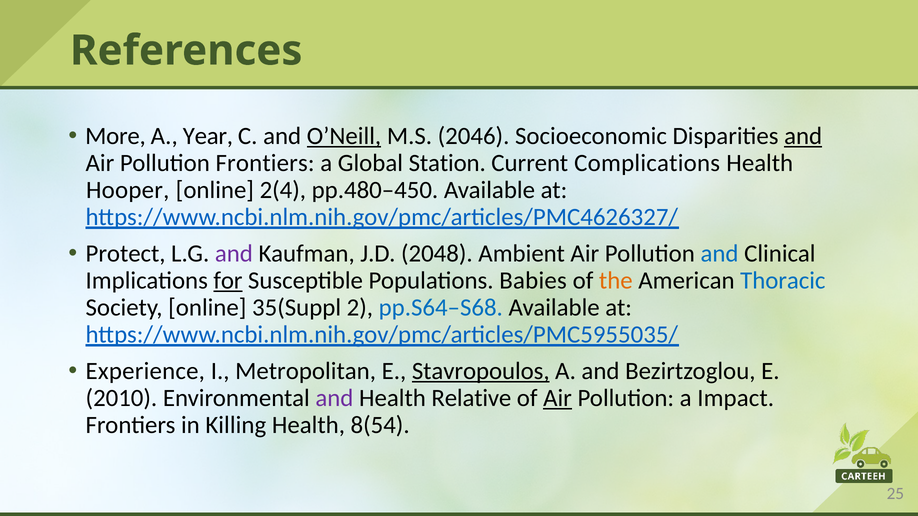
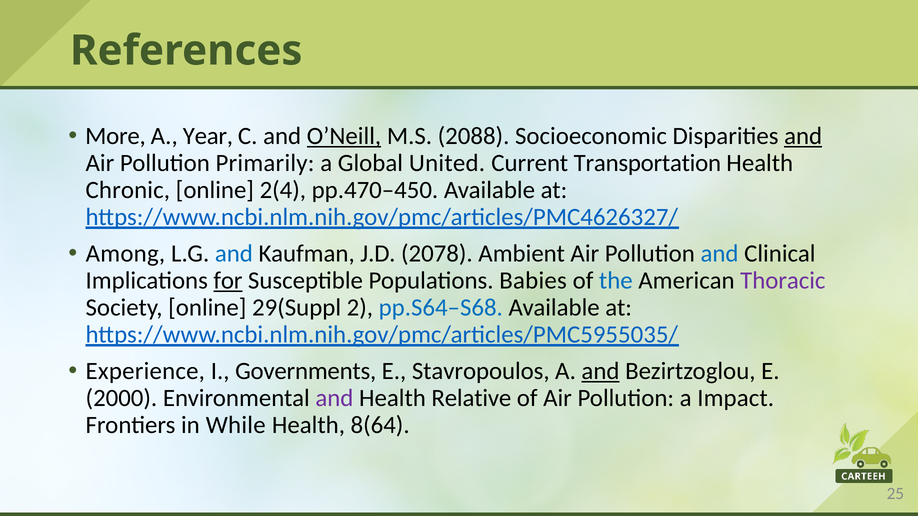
2046: 2046 -> 2088
Pollution Frontiers: Frontiers -> Primarily
Station: Station -> United
Complications: Complications -> Transportation
Hooper: Hooper -> Chronic
pp.480–450: pp.480–450 -> pp.470–450
Protect: Protect -> Among
and at (234, 254) colour: purple -> blue
2048: 2048 -> 2078
the colour: orange -> blue
Thoracic colour: blue -> purple
35(Suppl: 35(Suppl -> 29(Suppl
Metropolitan: Metropolitan -> Governments
Stavropoulos underline: present -> none
and at (600, 371) underline: none -> present
2010: 2010 -> 2000
Air at (558, 398) underline: present -> none
Killing: Killing -> While
8(54: 8(54 -> 8(64
